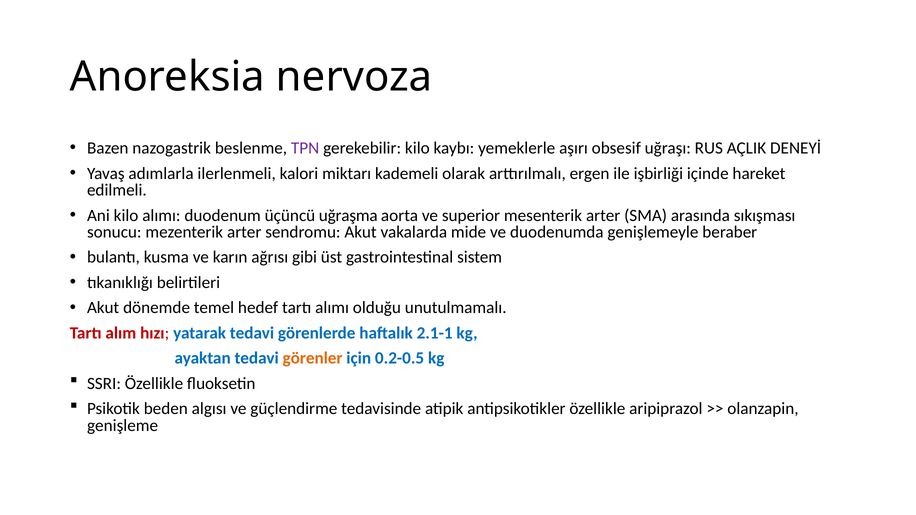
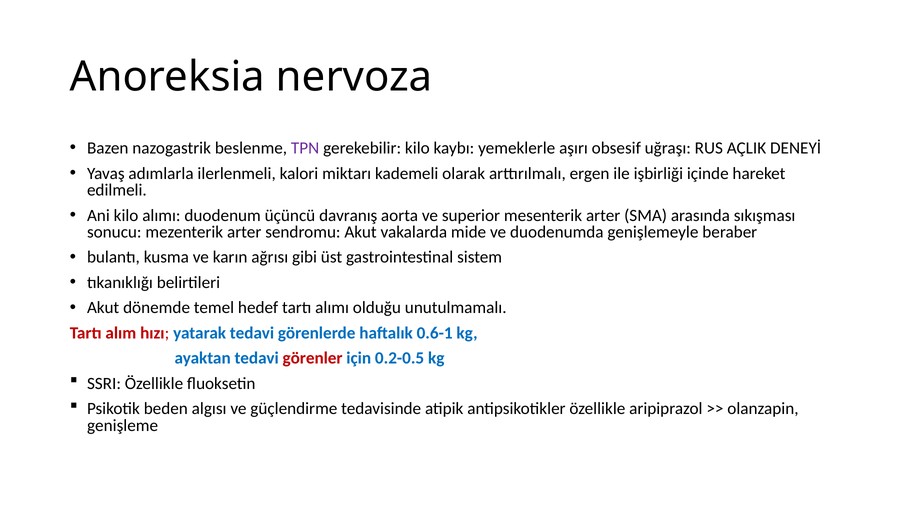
uğraşma: uğraşma -> davranış
2.1-1: 2.1-1 -> 0.6-1
görenler colour: orange -> red
